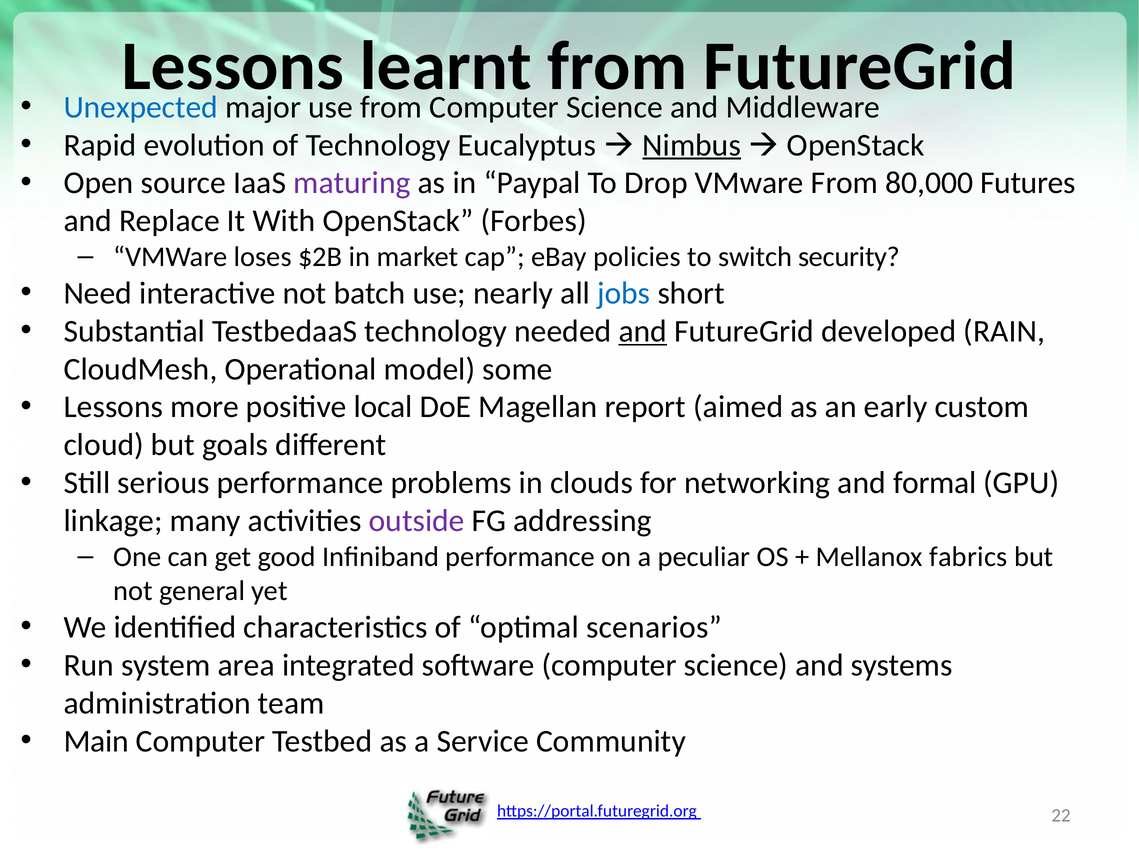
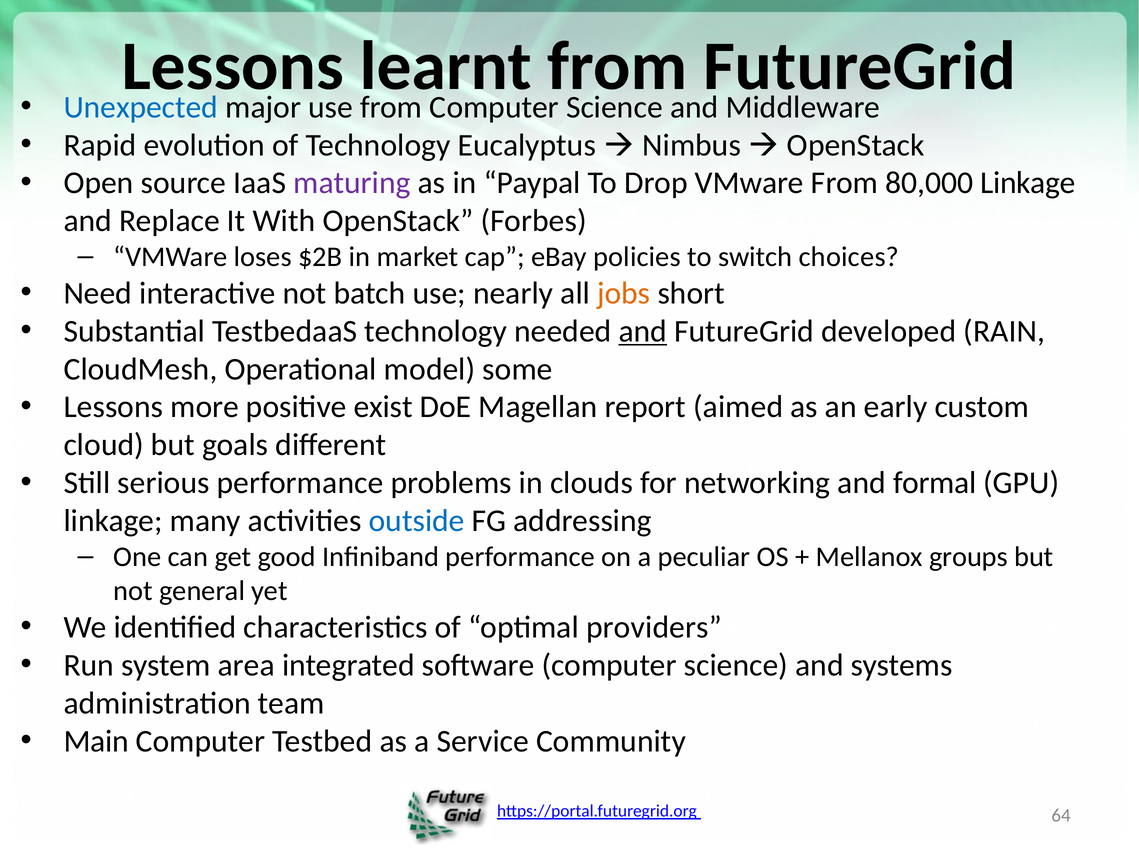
Nimbus underline: present -> none
80,000 Futures: Futures -> Linkage
security: security -> choices
jobs colour: blue -> orange
local: local -> exist
outside colour: purple -> blue
fabrics: fabrics -> groups
scenarios: scenarios -> providers
22: 22 -> 64
